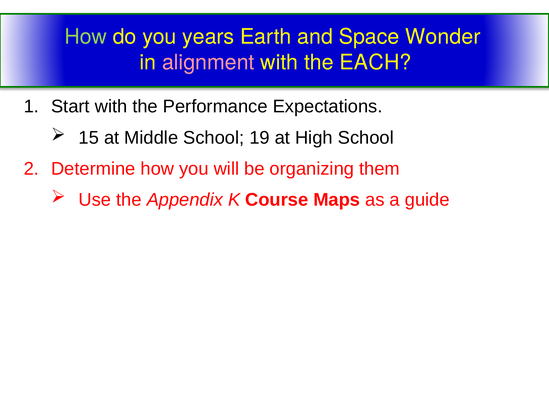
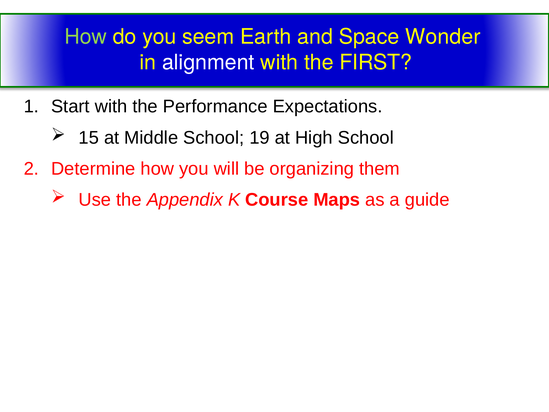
years: years -> seem
alignment colour: pink -> white
EACH: EACH -> FIRST
